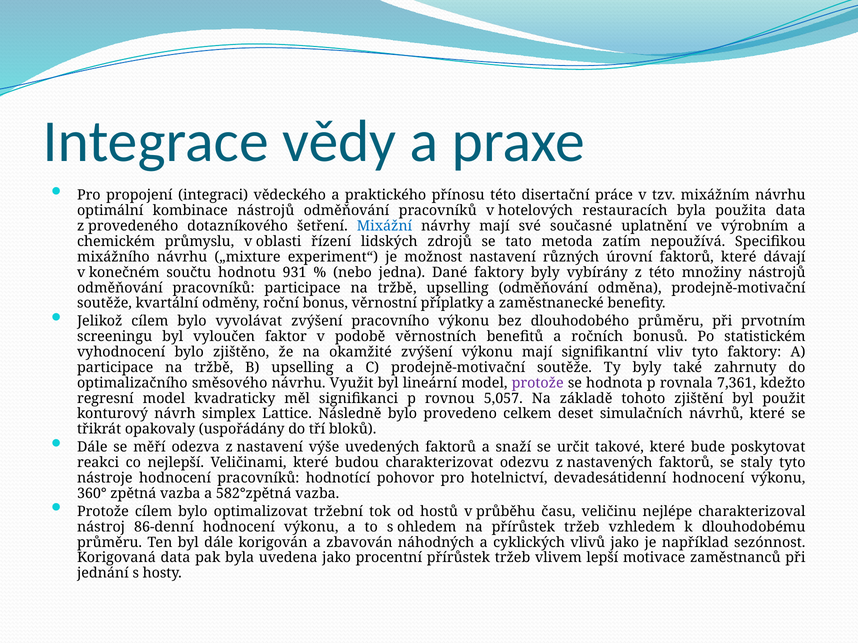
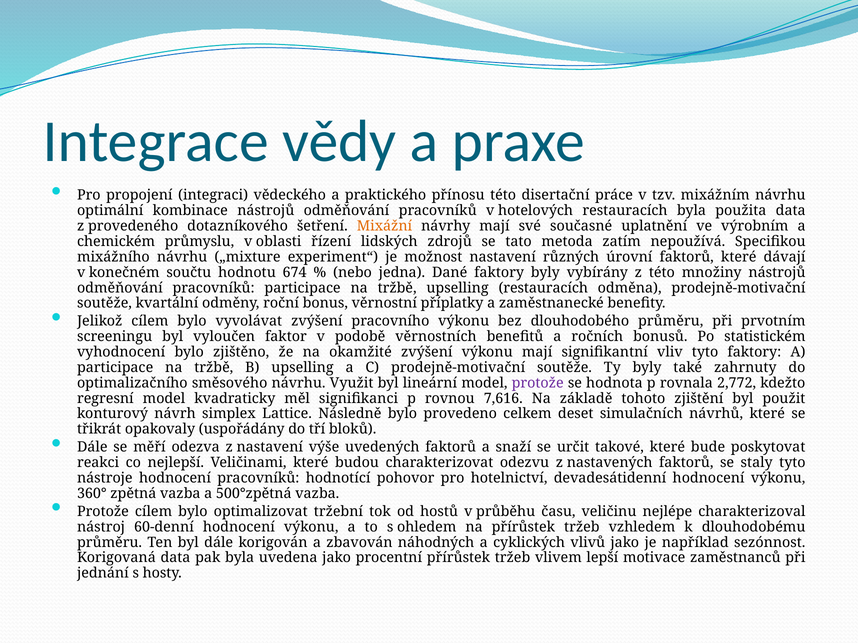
Mixážní colour: blue -> orange
931: 931 -> 674
upselling odměňování: odměňování -> restauracích
7,361: 7,361 -> 2,772
5,057: 5,057 -> 7,616
582°zpětná: 582°zpětná -> 500°zpětná
86-denní: 86-denní -> 60-denní
